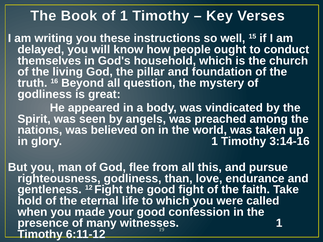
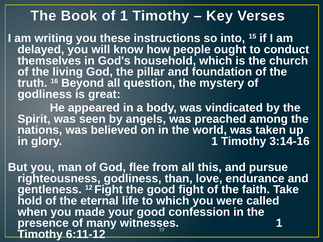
well: well -> into
